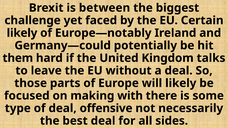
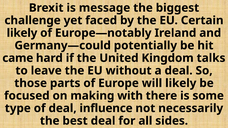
between: between -> message
them: them -> came
offensive: offensive -> influence
